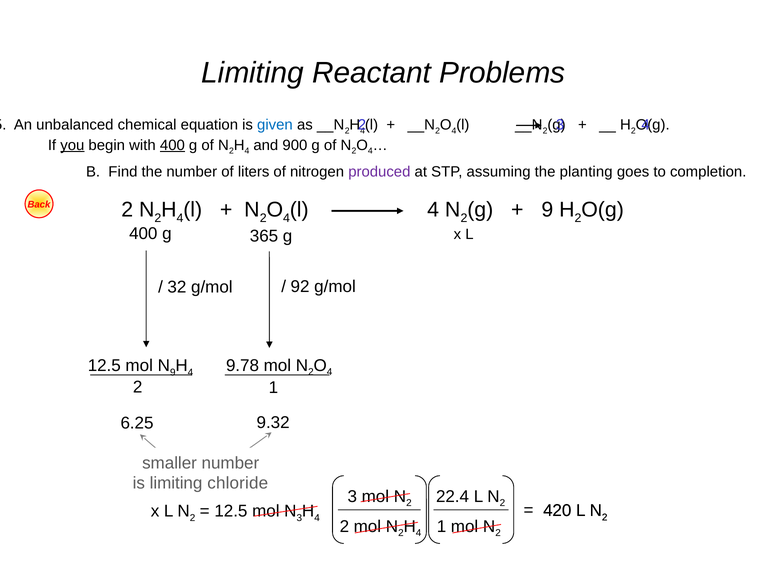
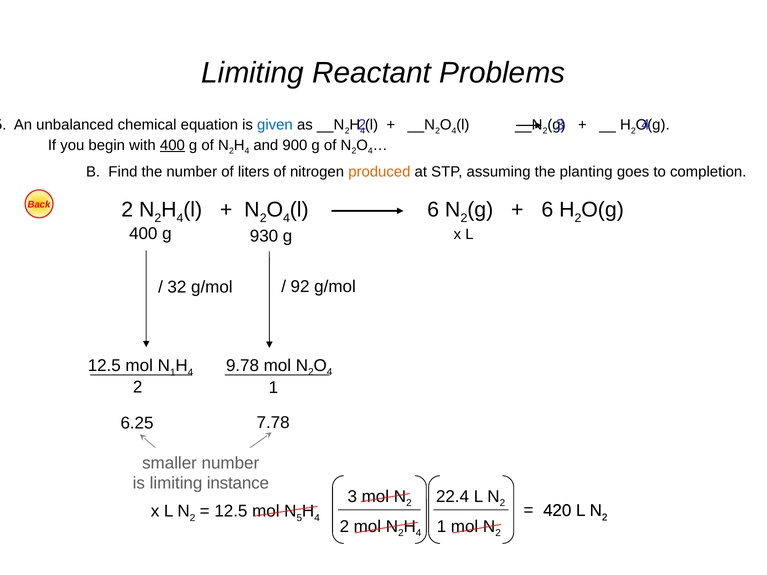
you underline: present -> none
produced colour: purple -> orange
l 4: 4 -> 6
9 at (547, 210): 9 -> 6
365: 365 -> 930
9 at (173, 372): 9 -> 1
9.32: 9.32 -> 7.78
chloride: chloride -> instance
3 at (299, 518): 3 -> 5
